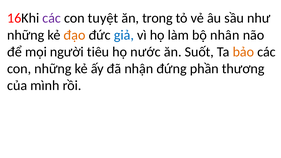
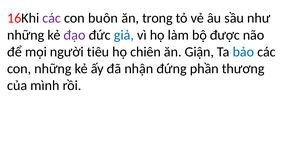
tuyệt: tuyệt -> buôn
đạo colour: orange -> purple
nhân: nhân -> được
nước: nước -> chiên
Suốt: Suốt -> Giận
bảo colour: orange -> blue
